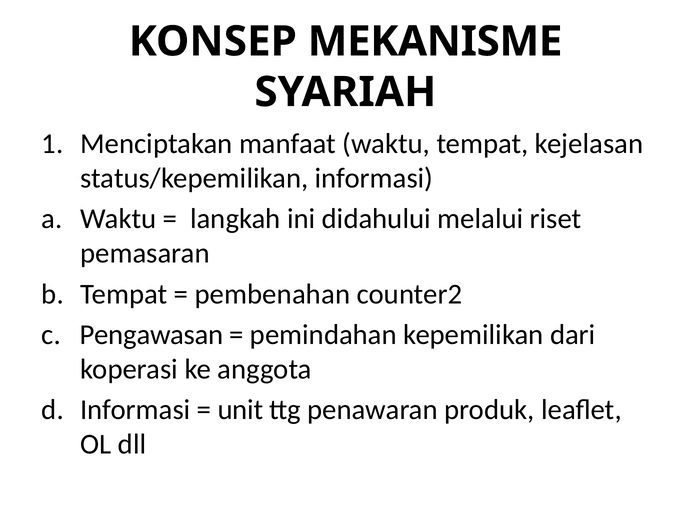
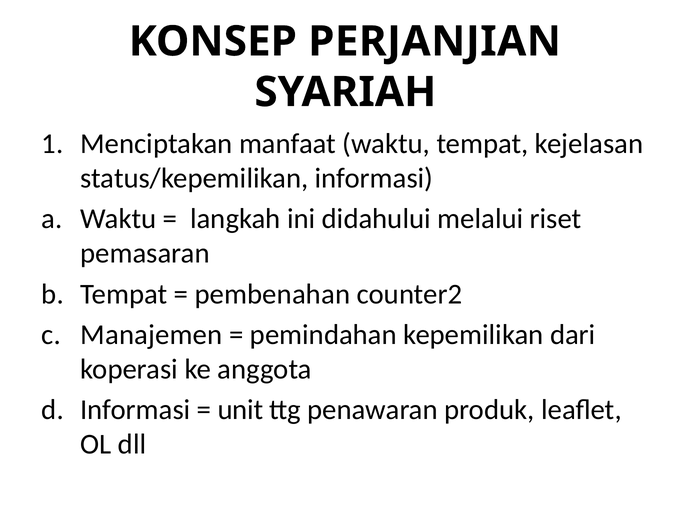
MEKANISME: MEKANISME -> PERJANJIAN
Pengawasan: Pengawasan -> Manajemen
